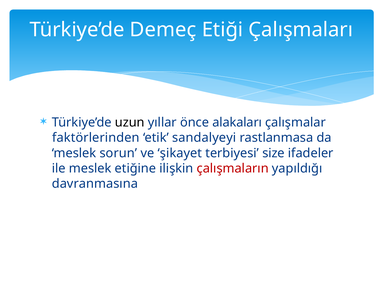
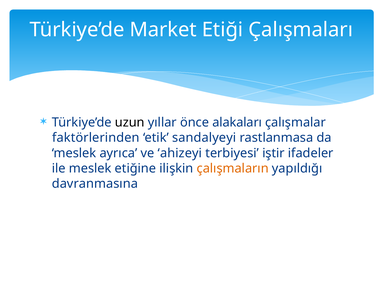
Demeç: Demeç -> Market
sorun: sorun -> ayrıca
şikayet: şikayet -> ahizeyi
size: size -> iştir
çalışmaların colour: red -> orange
